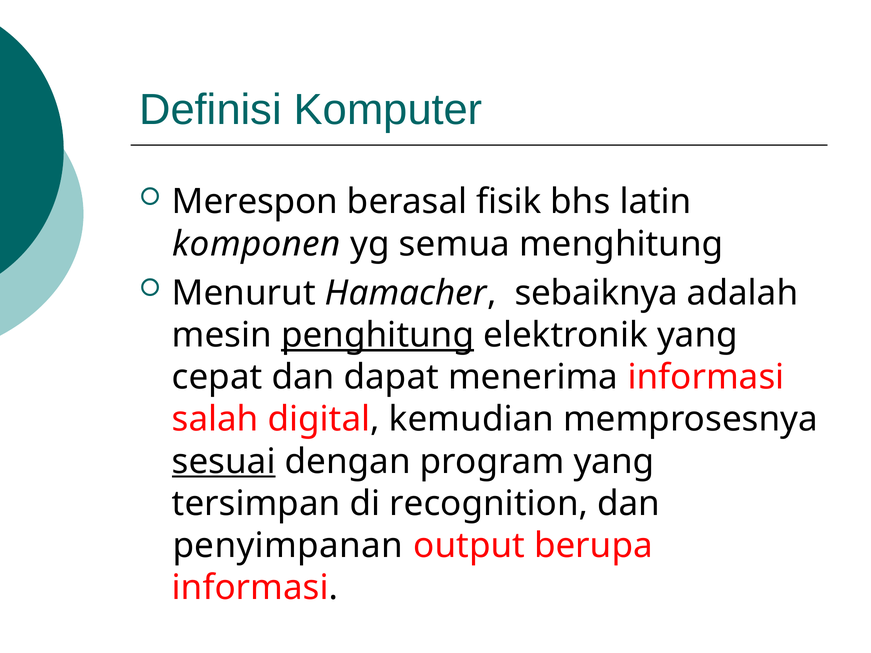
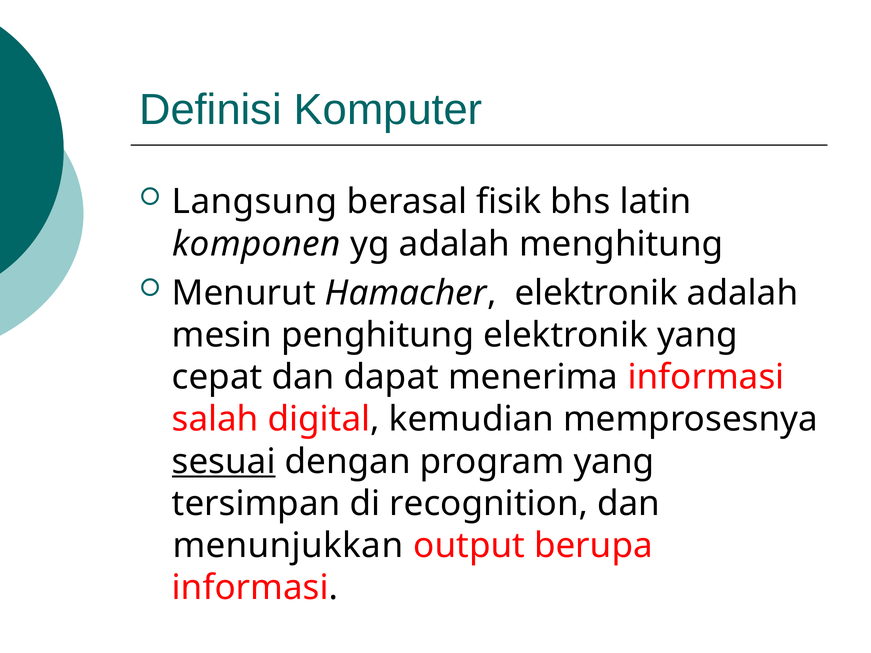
Merespon: Merespon -> Langsung
yg semua: semua -> adalah
Hamacher sebaiknya: sebaiknya -> elektronik
penghitung underline: present -> none
penyimpanan: penyimpanan -> menunjukkan
